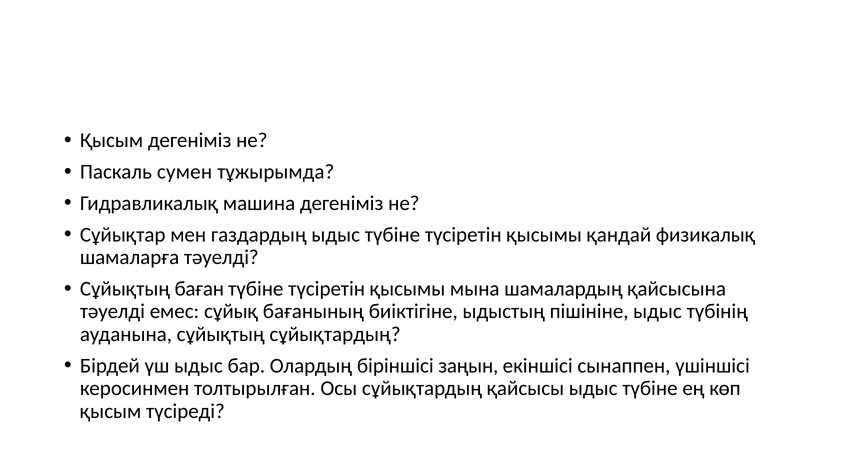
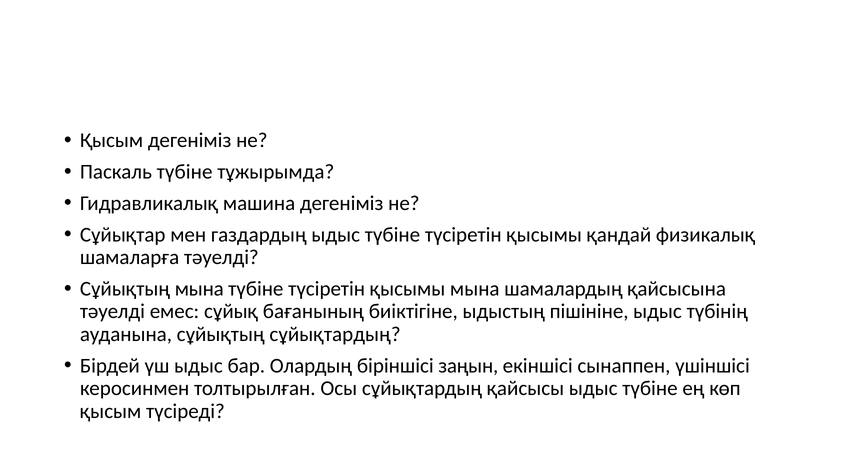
Паскаль сумен: сумен -> түбіне
Сұйықтың баған: баған -> мына
